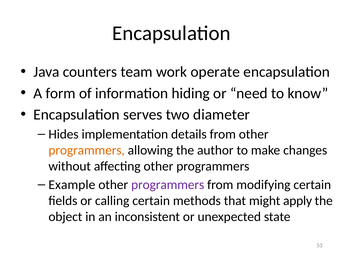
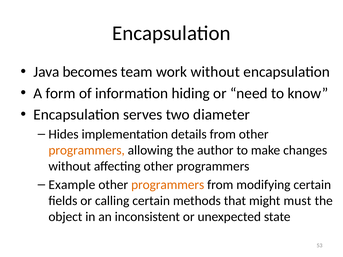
counters: counters -> becomes
work operate: operate -> without
programmers at (168, 185) colour: purple -> orange
apply: apply -> must
